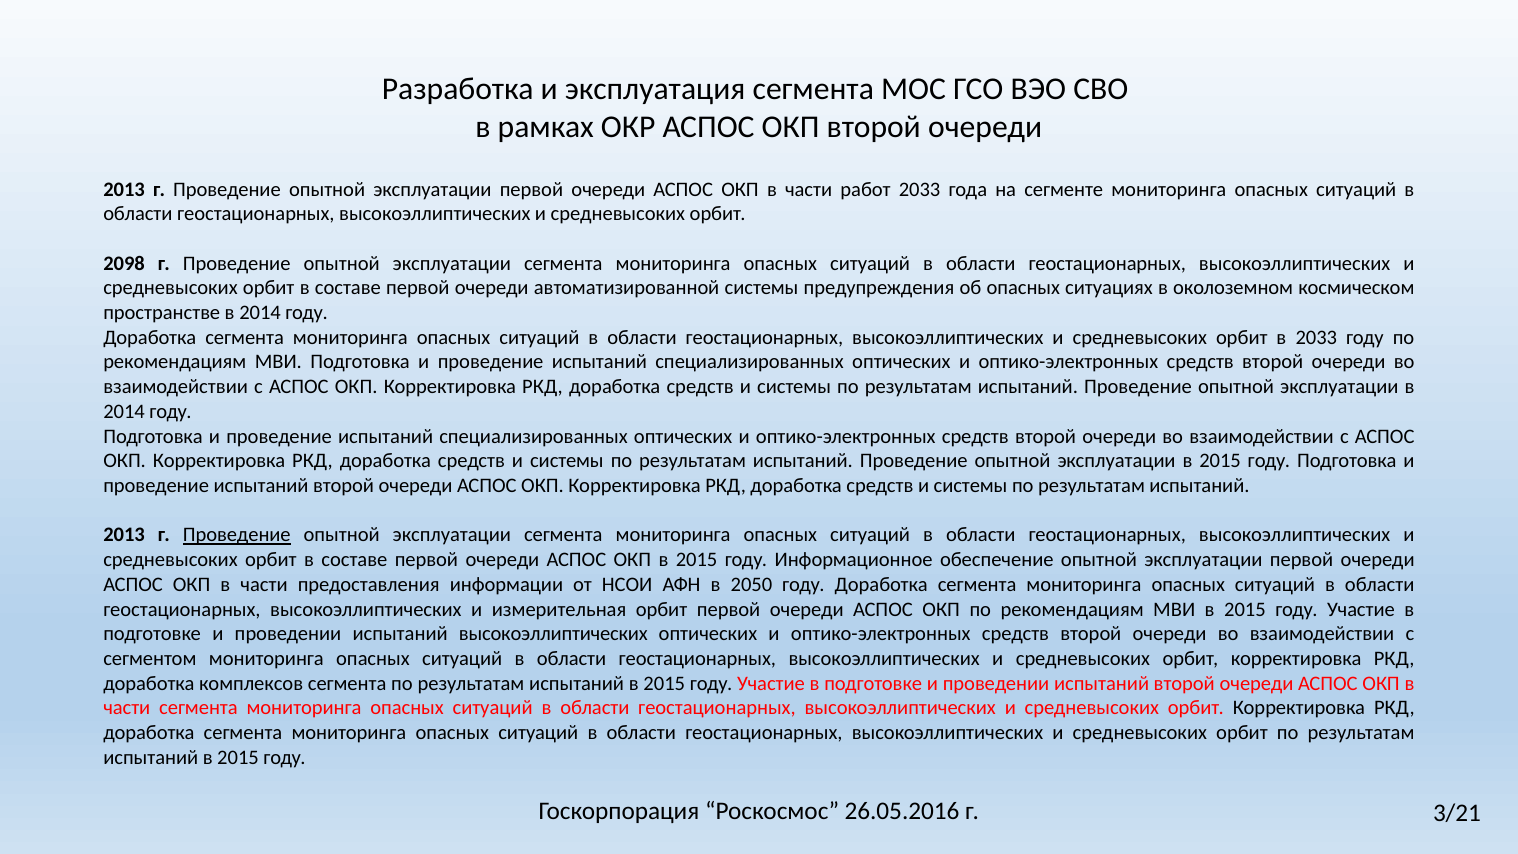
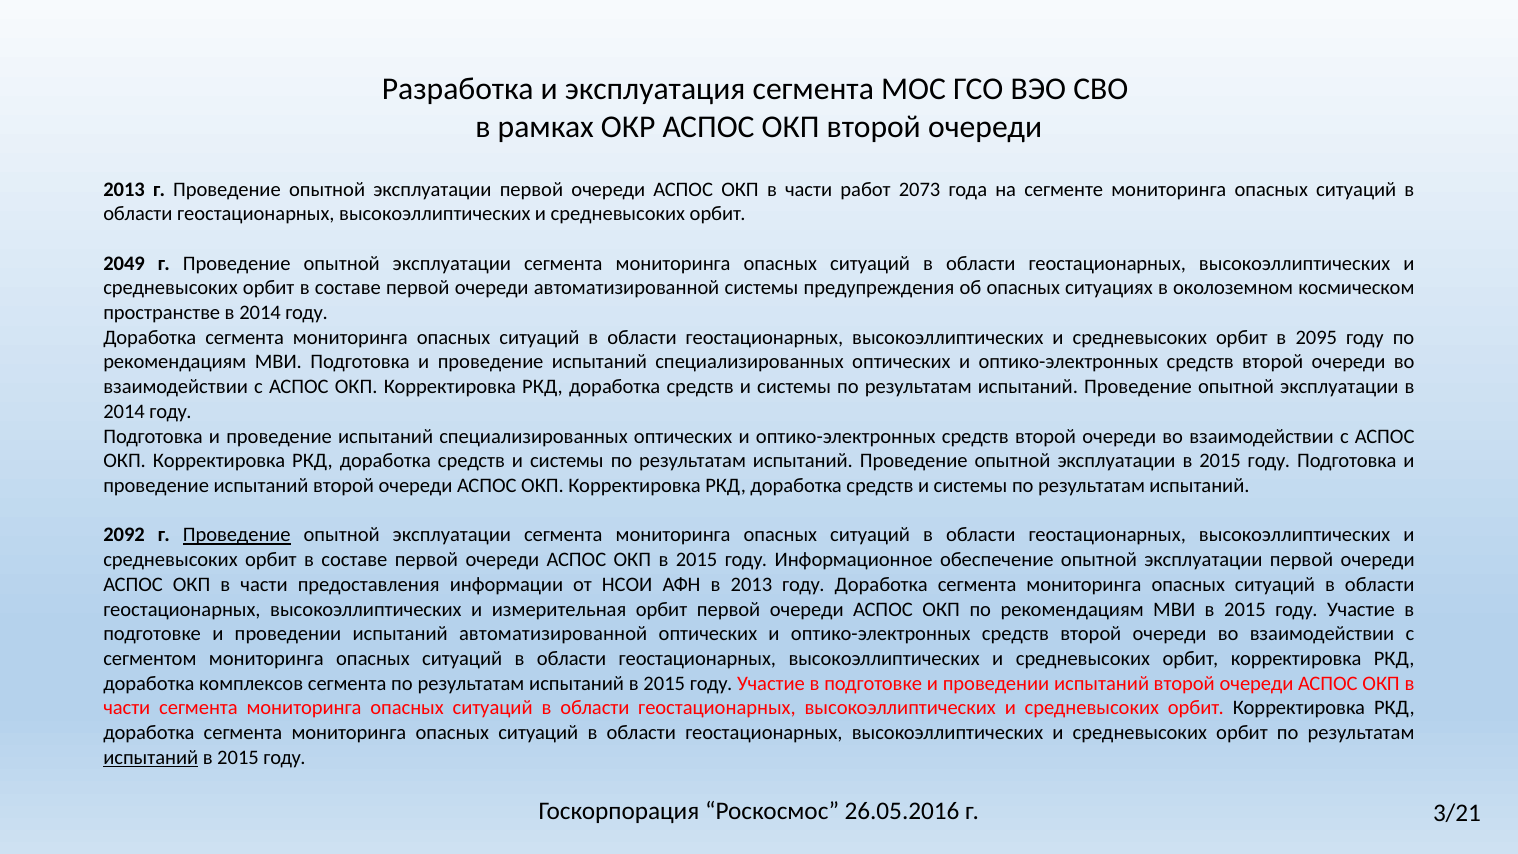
работ 2033: 2033 -> 2073
2098: 2098 -> 2049
в 2033: 2033 -> 2095
2013 at (124, 535): 2013 -> 2092
в 2050: 2050 -> 2013
испытаний высокоэллиптических: высокоэллиптических -> автоматизированной
испытаний at (151, 757) underline: none -> present
